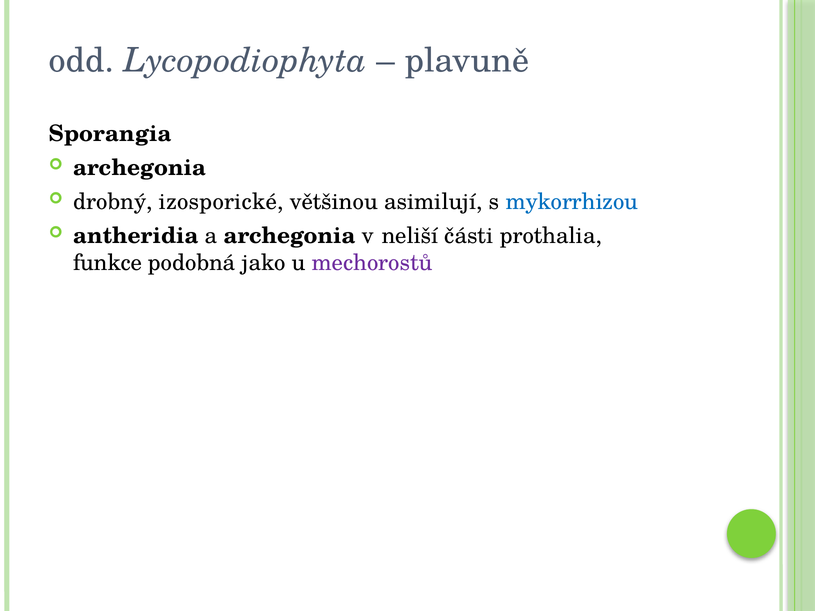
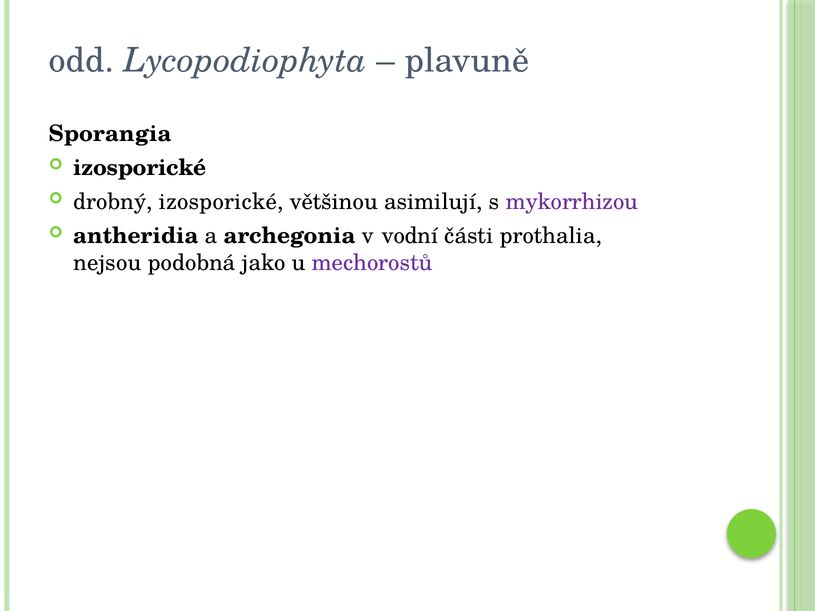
archegonia at (140, 168): archegonia -> izosporické
mykorrhizou colour: blue -> purple
neliší: neliší -> vodní
funkce: funkce -> nejsou
